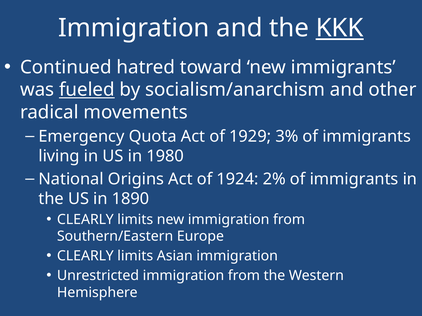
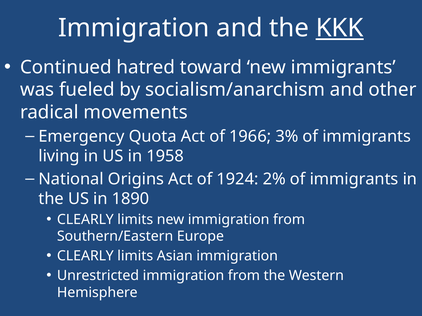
fueled underline: present -> none
1929: 1929 -> 1966
1980: 1980 -> 1958
